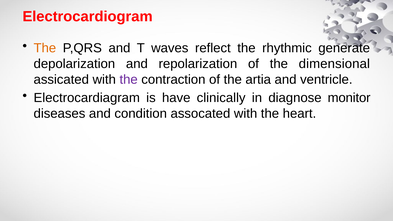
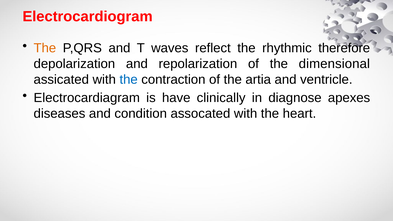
generate: generate -> therefore
the at (129, 80) colour: purple -> blue
monitor: monitor -> apexes
